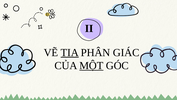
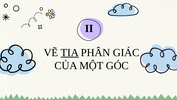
MỘT underline: present -> none
